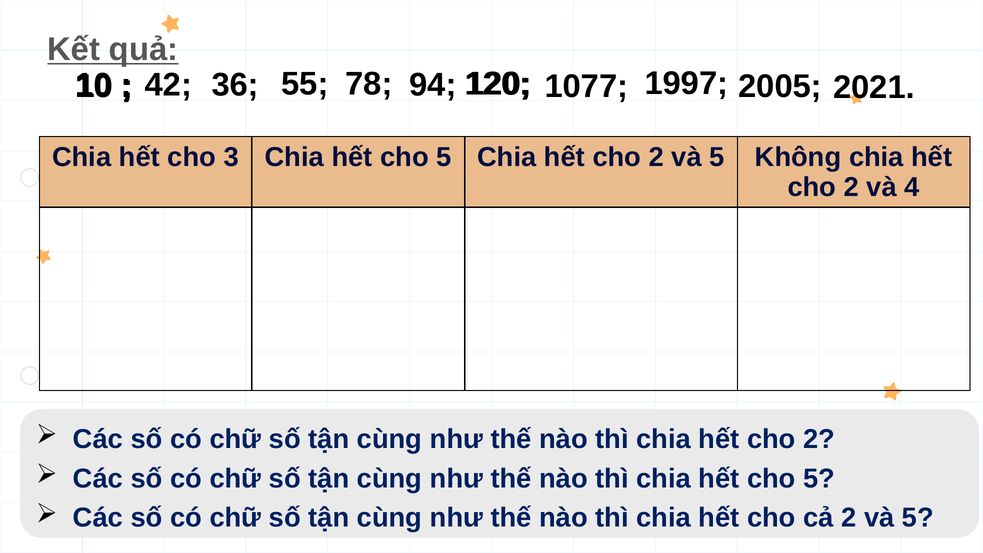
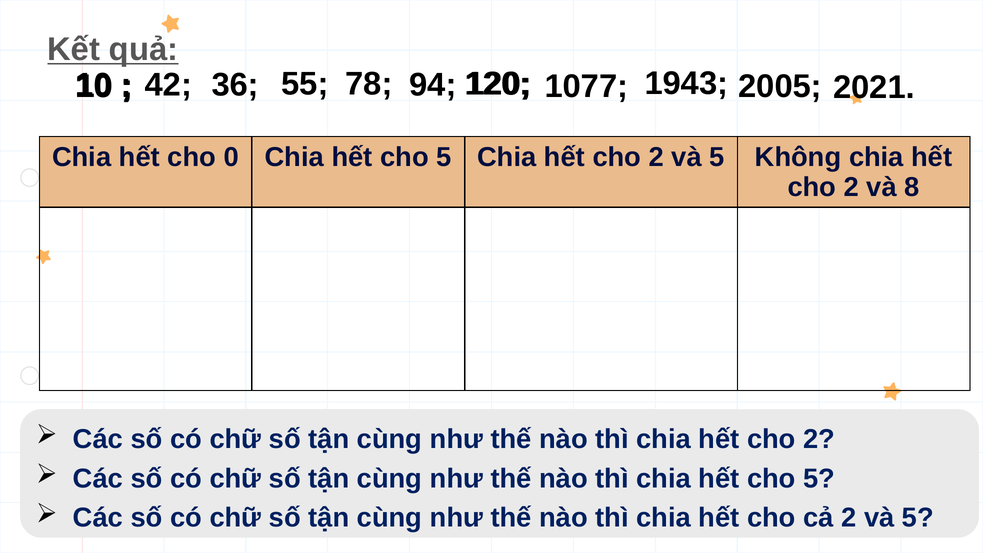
1997: 1997 -> 1943
3: 3 -> 0
4: 4 -> 8
